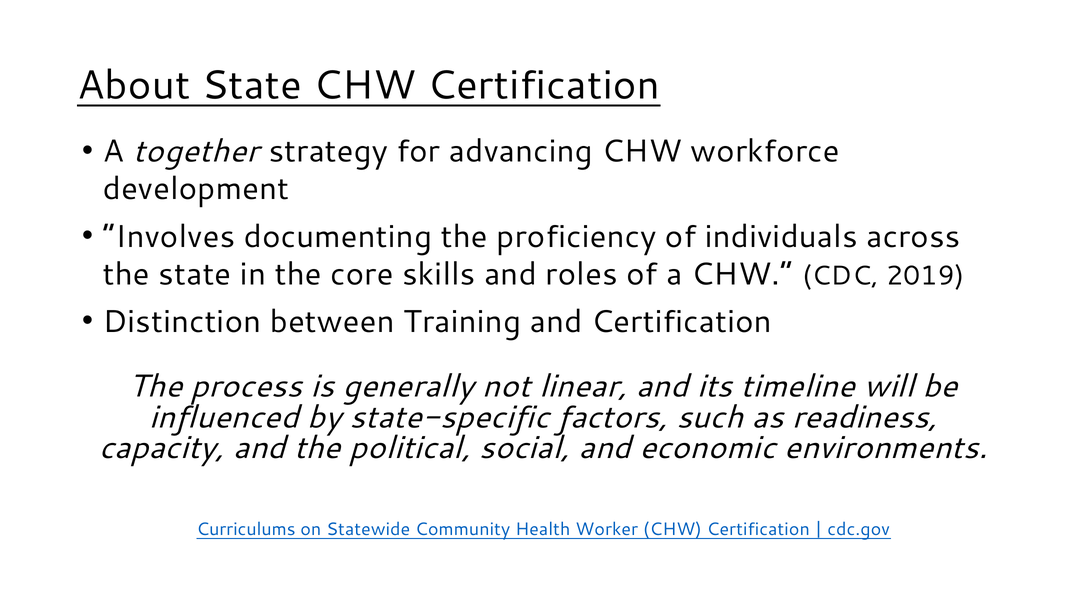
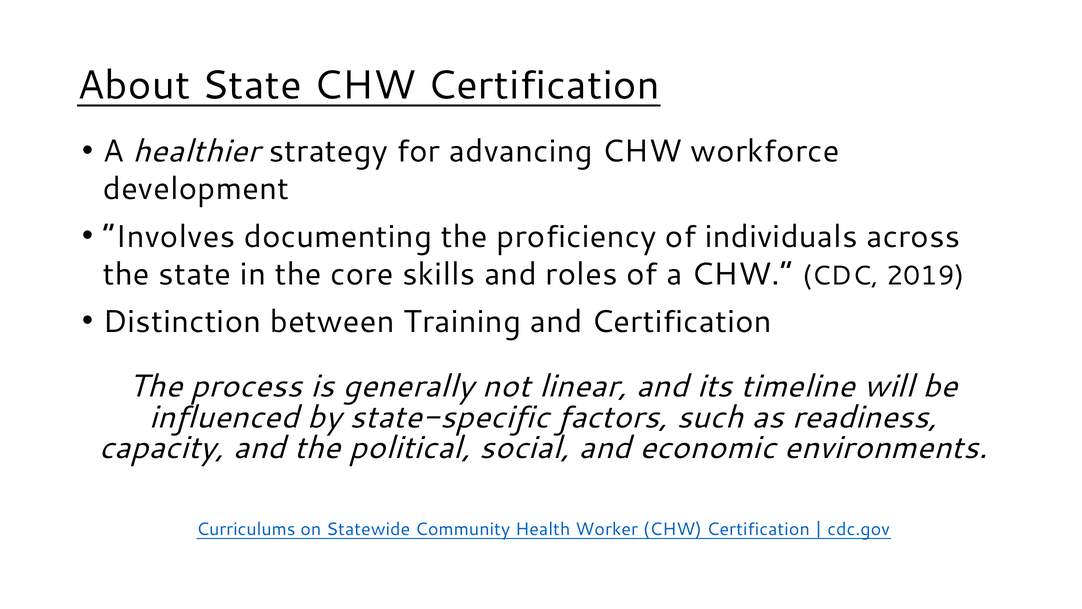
together: together -> healthier
